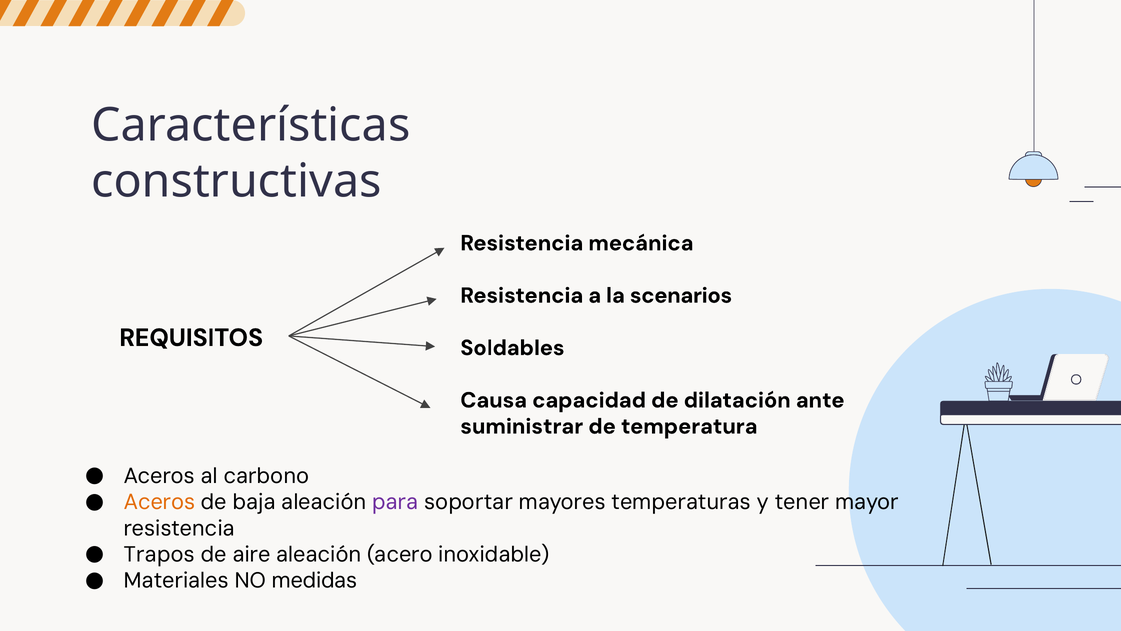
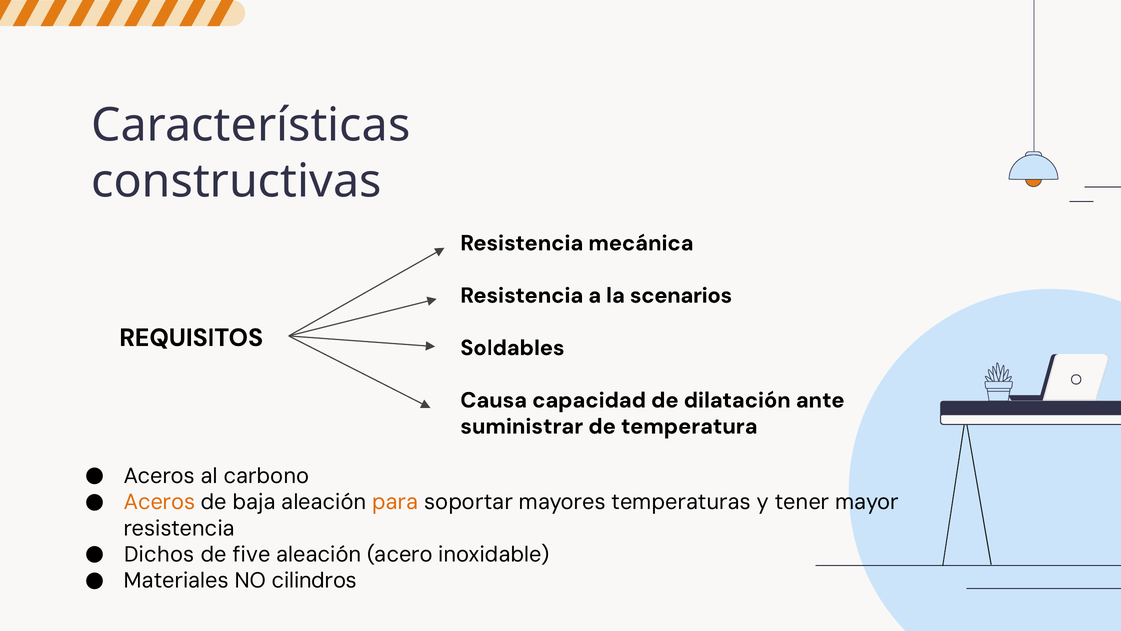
para colour: purple -> orange
Trapos: Trapos -> Dichos
aire: aire -> five
medidas: medidas -> cilindros
